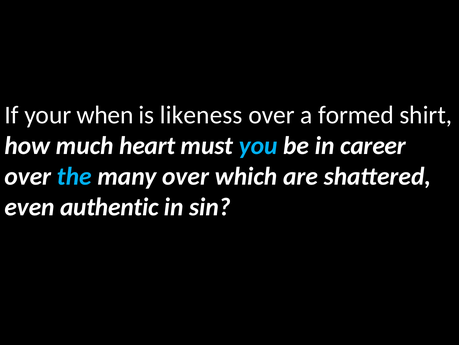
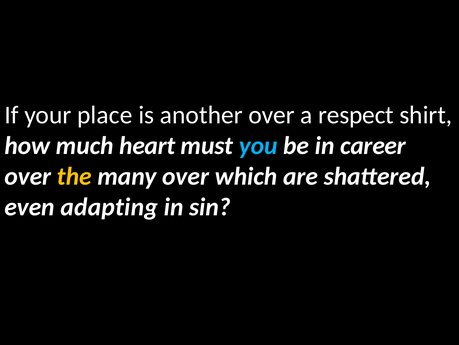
when: when -> place
likeness: likeness -> another
formed: formed -> respect
the colour: light blue -> yellow
authentic: authentic -> adapting
